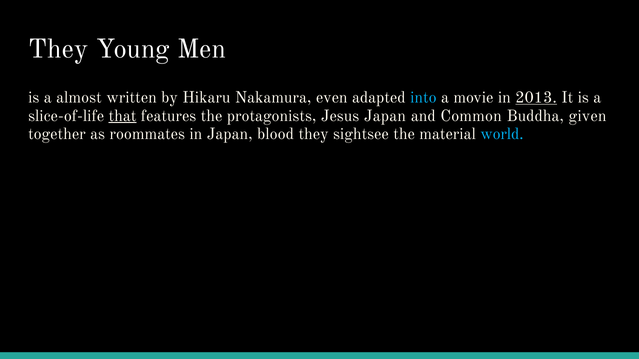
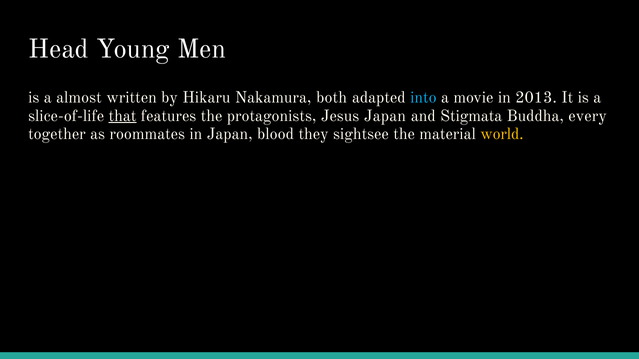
They at (58, 49): They -> Head
even: even -> both
2013 underline: present -> none
Common: Common -> Stigmata
given: given -> every
world colour: light blue -> yellow
